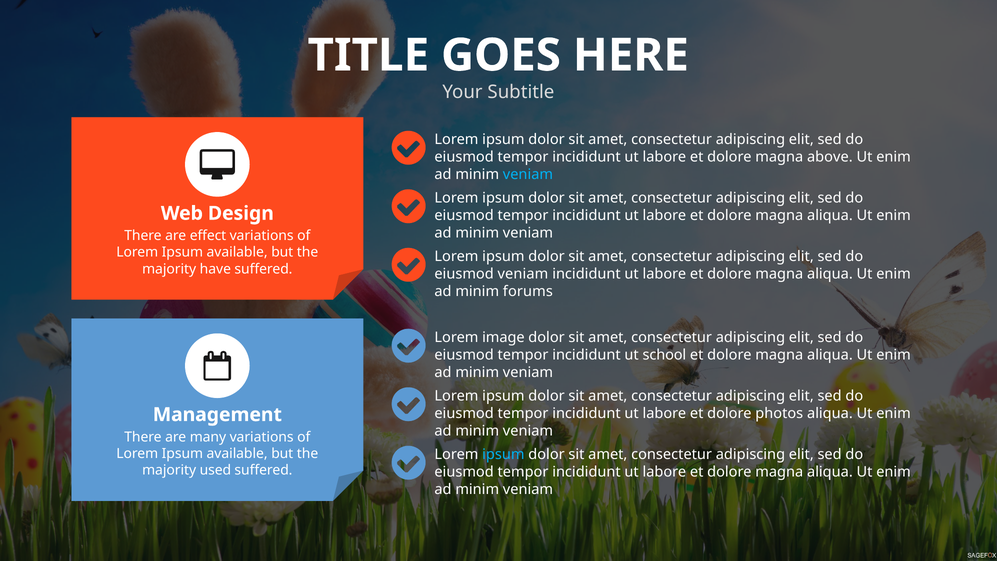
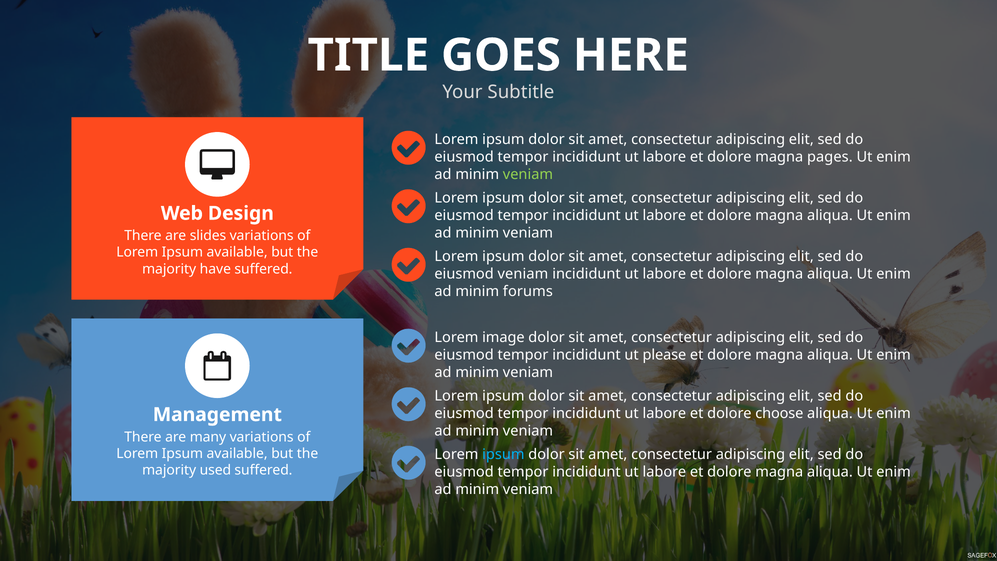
above: above -> pages
veniam at (528, 174) colour: light blue -> light green
effect: effect -> slides
school: school -> please
photos: photos -> choose
